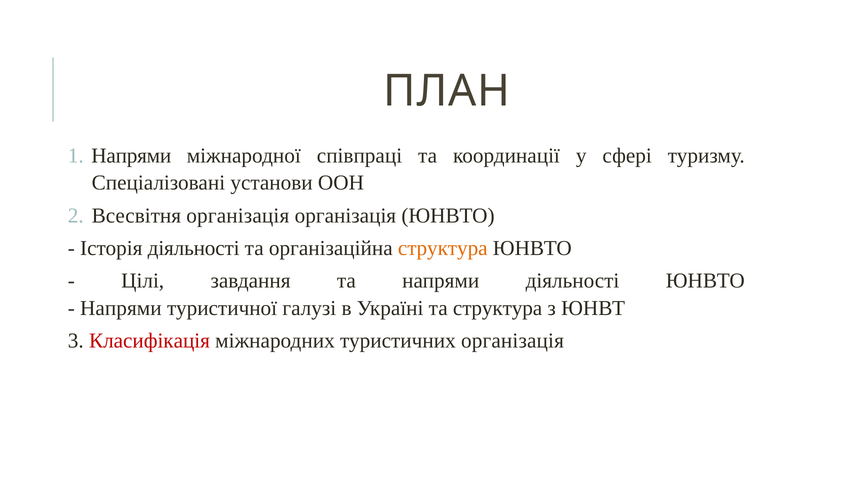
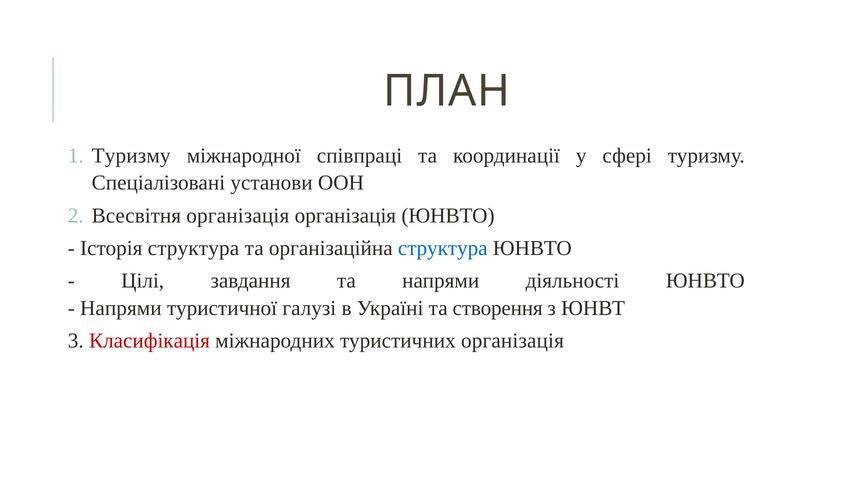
Напрями at (131, 156): Напрями -> Туризму
Історія діяльності: діяльності -> структура
структура at (443, 248) colour: orange -> blue
та структура: структура -> створення
